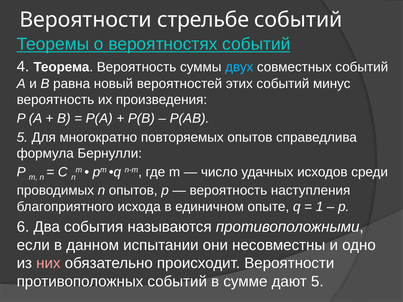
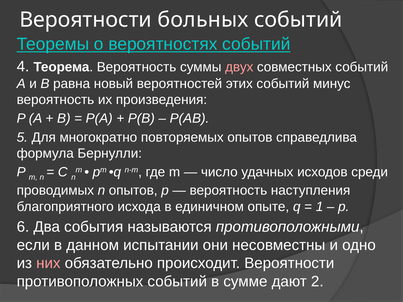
стрельбе: стрельбе -> больных
двух colour: light blue -> pink
дают 5: 5 -> 2
